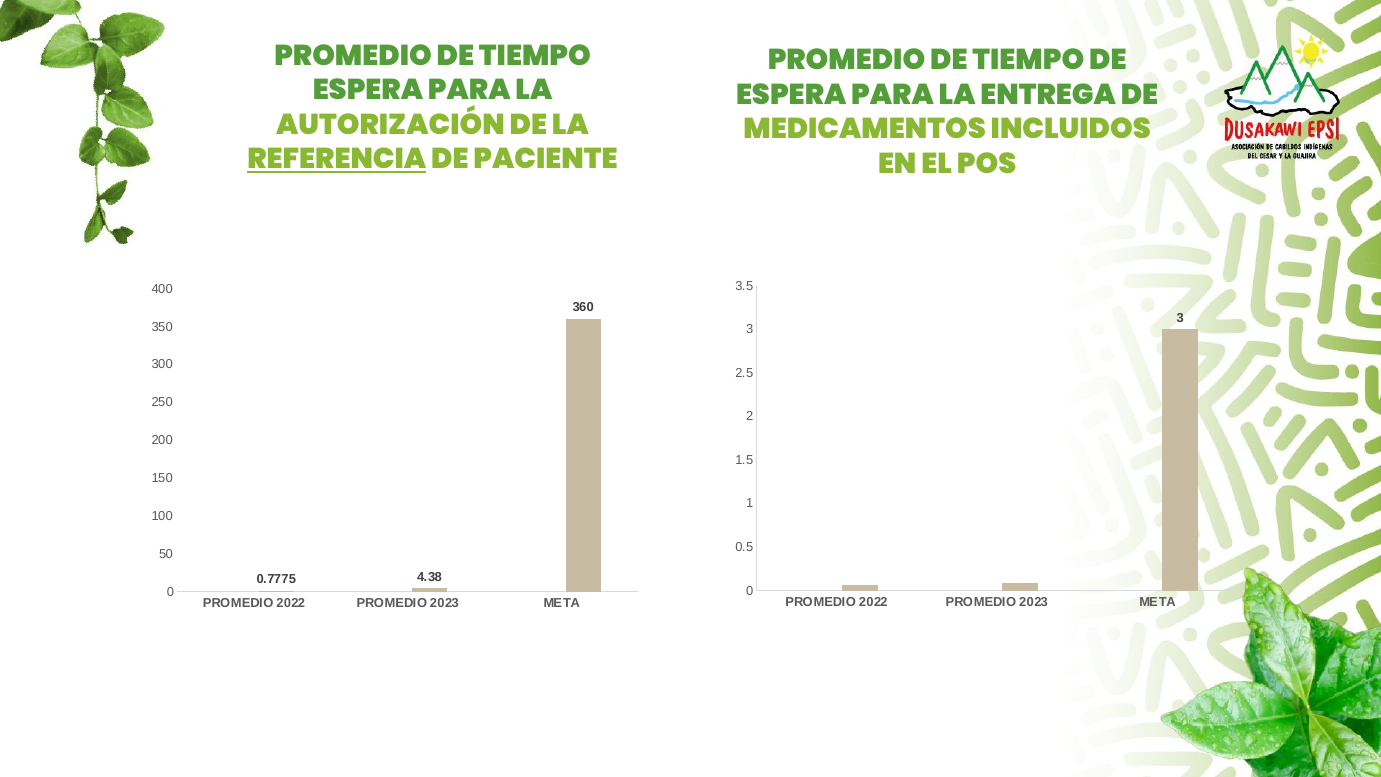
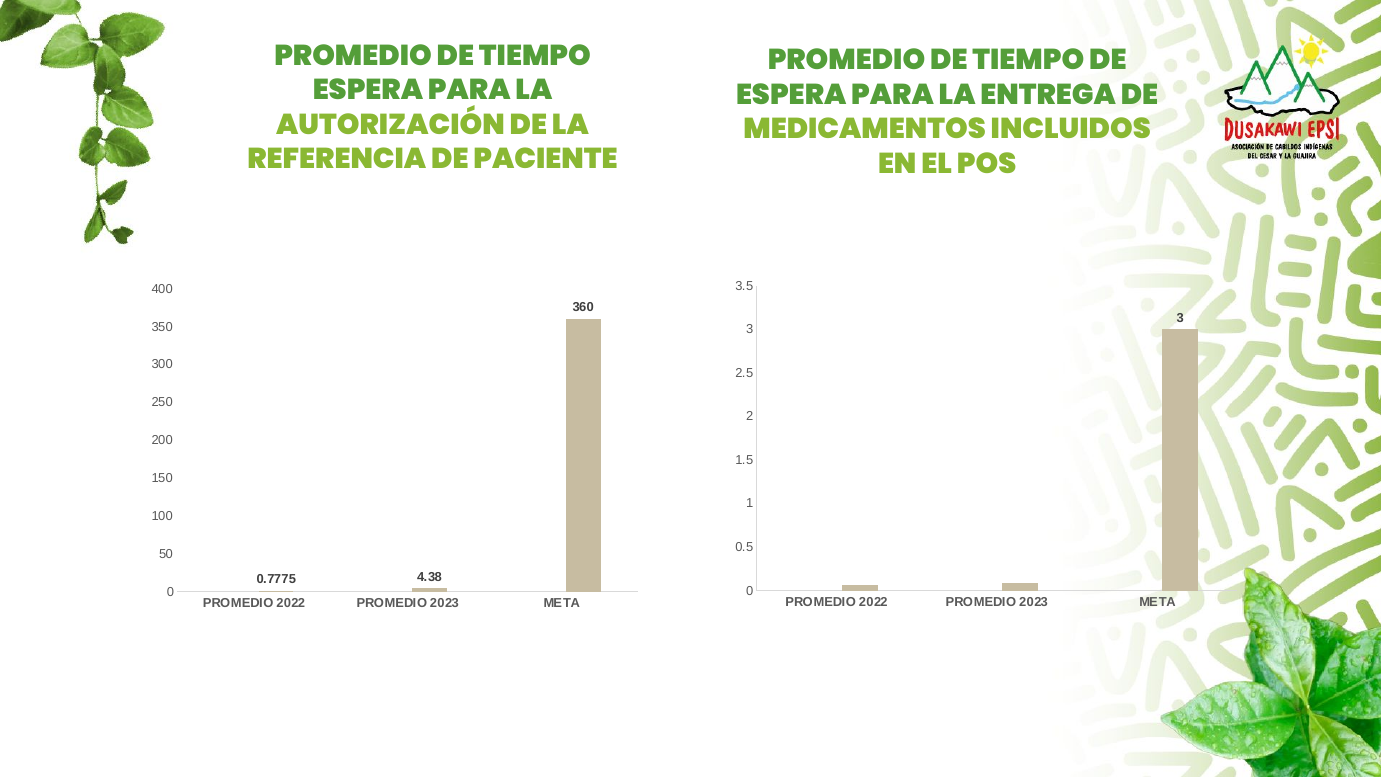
REFERENCIA underline: present -> none
